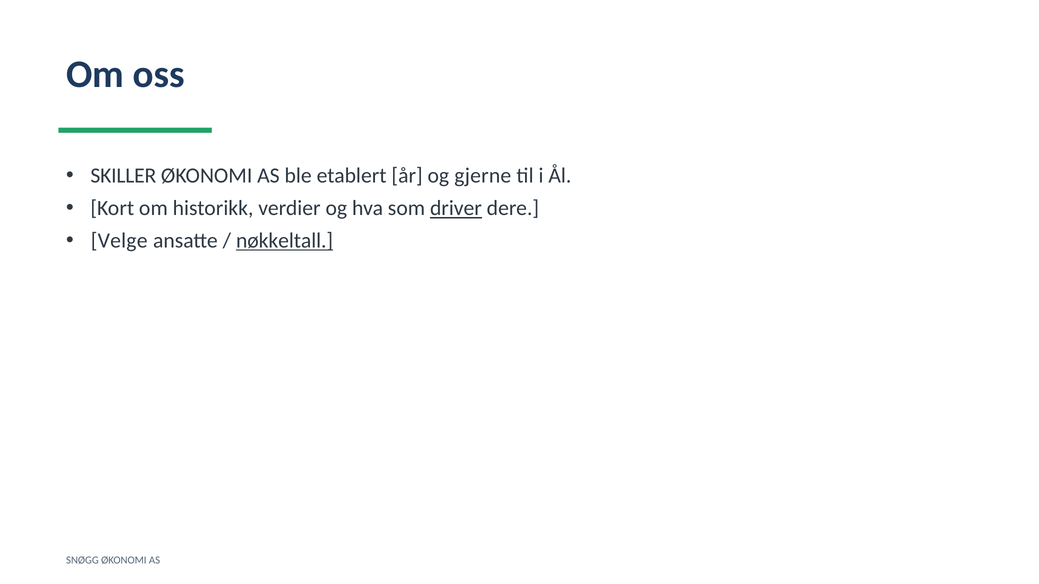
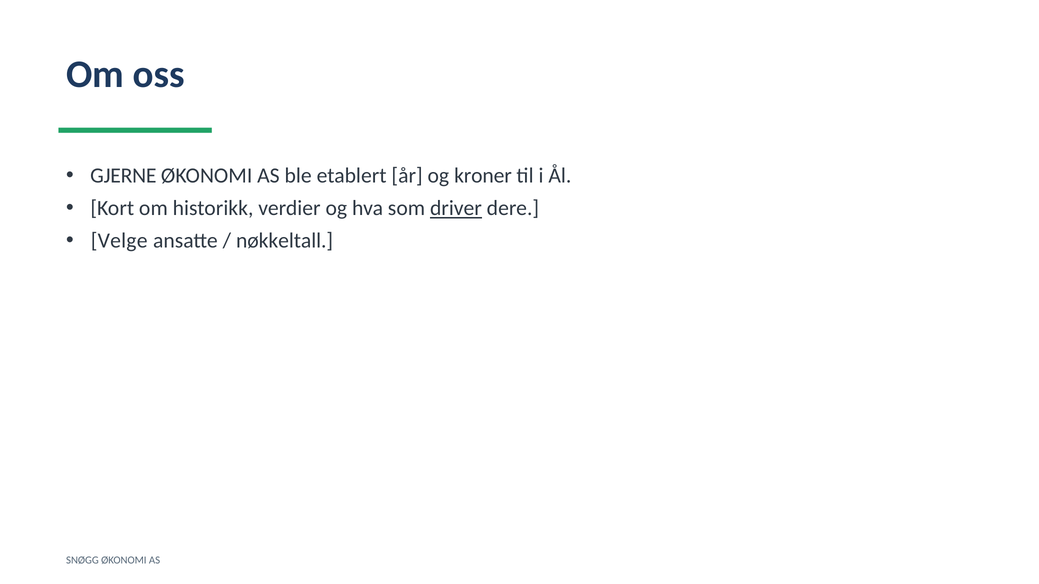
SKILLER: SKILLER -> GJERNE
gjerne: gjerne -> kroner
nøkkeltall underline: present -> none
